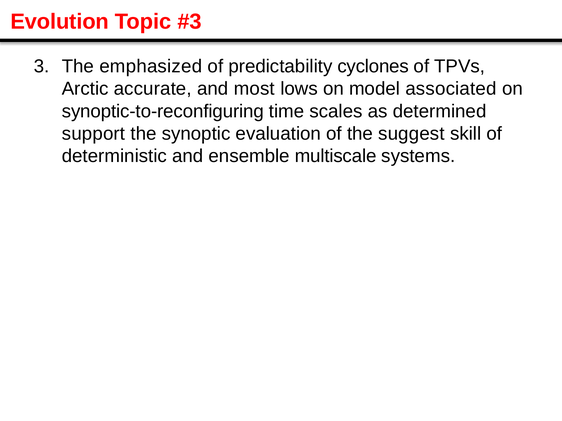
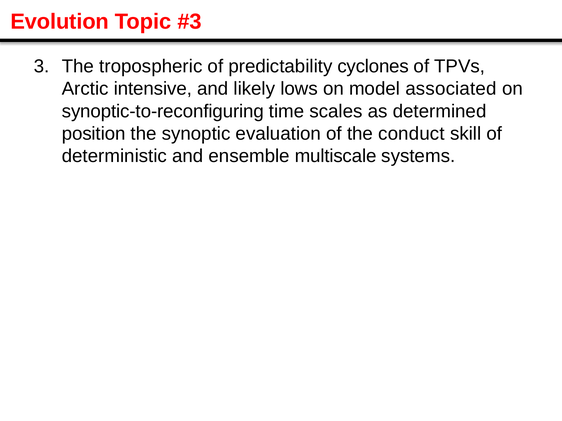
emphasized: emphasized -> tropospheric
accurate: accurate -> intensive
most: most -> likely
support: support -> position
suggest: suggest -> conduct
